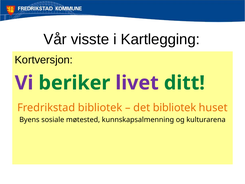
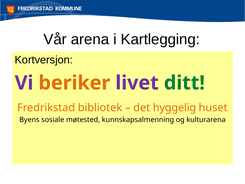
visste: visste -> arena
beriker colour: green -> orange
det bibliotek: bibliotek -> hyggelig
